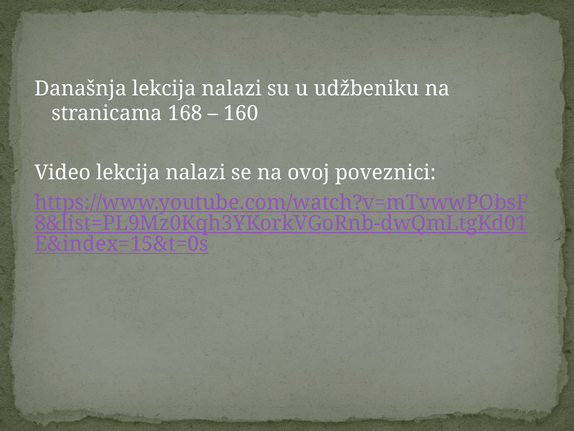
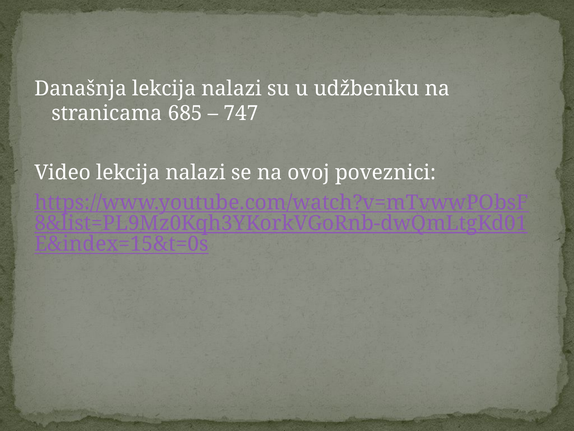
168: 168 -> 685
160: 160 -> 747
